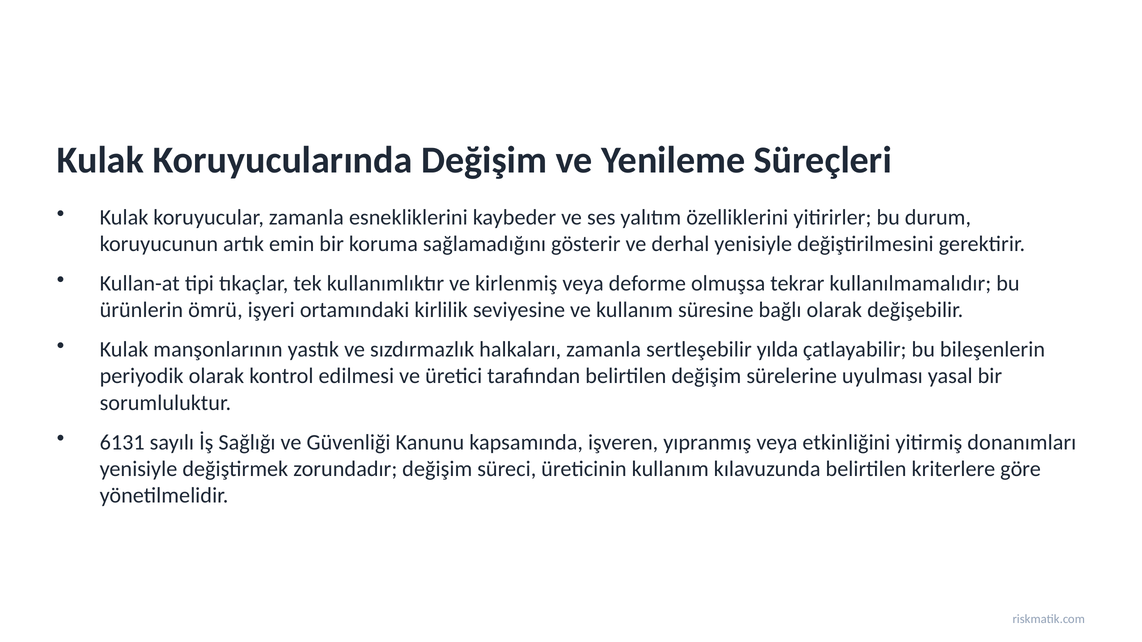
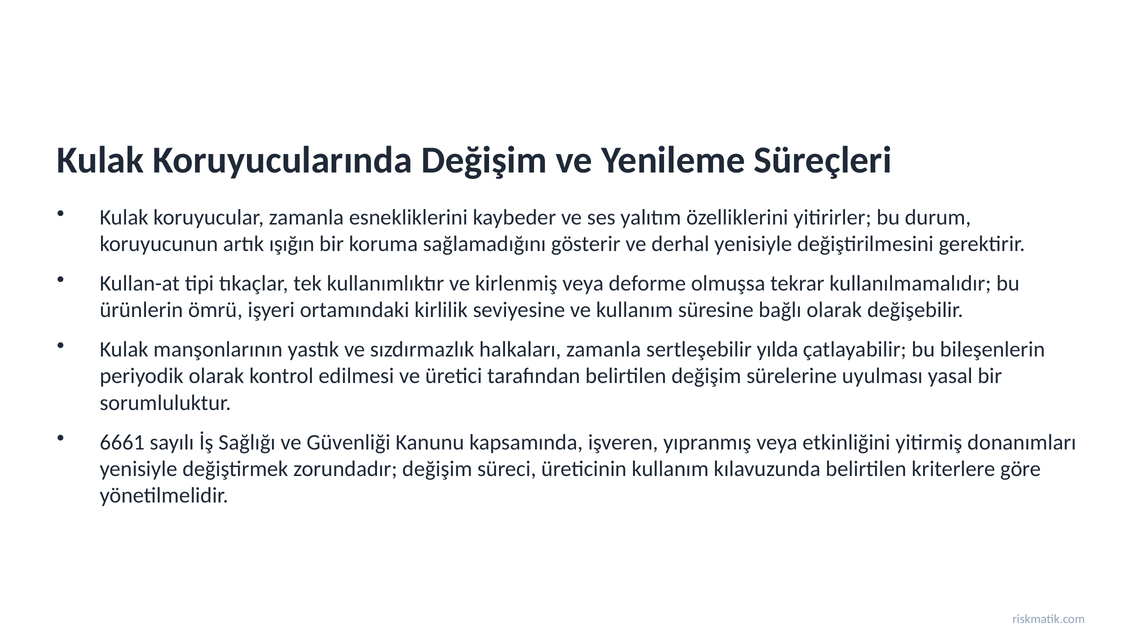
emin: emin -> ışığın
6131: 6131 -> 6661
